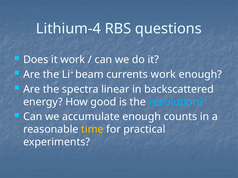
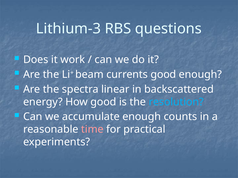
Lithium-4: Lithium-4 -> Lithium-3
currents work: work -> good
time colour: yellow -> pink
